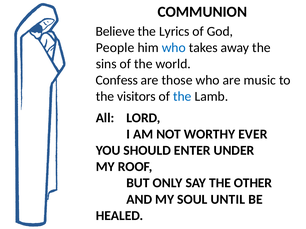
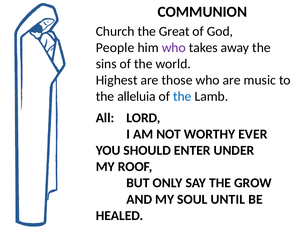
Believe: Believe -> Church
Lyrics: Lyrics -> Great
who at (174, 48) colour: blue -> purple
Confess: Confess -> Highest
visitors: visitors -> alleluia
OTHER: OTHER -> GROW
